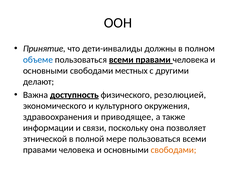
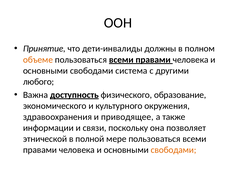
объеме colour: blue -> orange
местных: местных -> система
делают: делают -> любого
резолюцией: резолюцией -> образование
